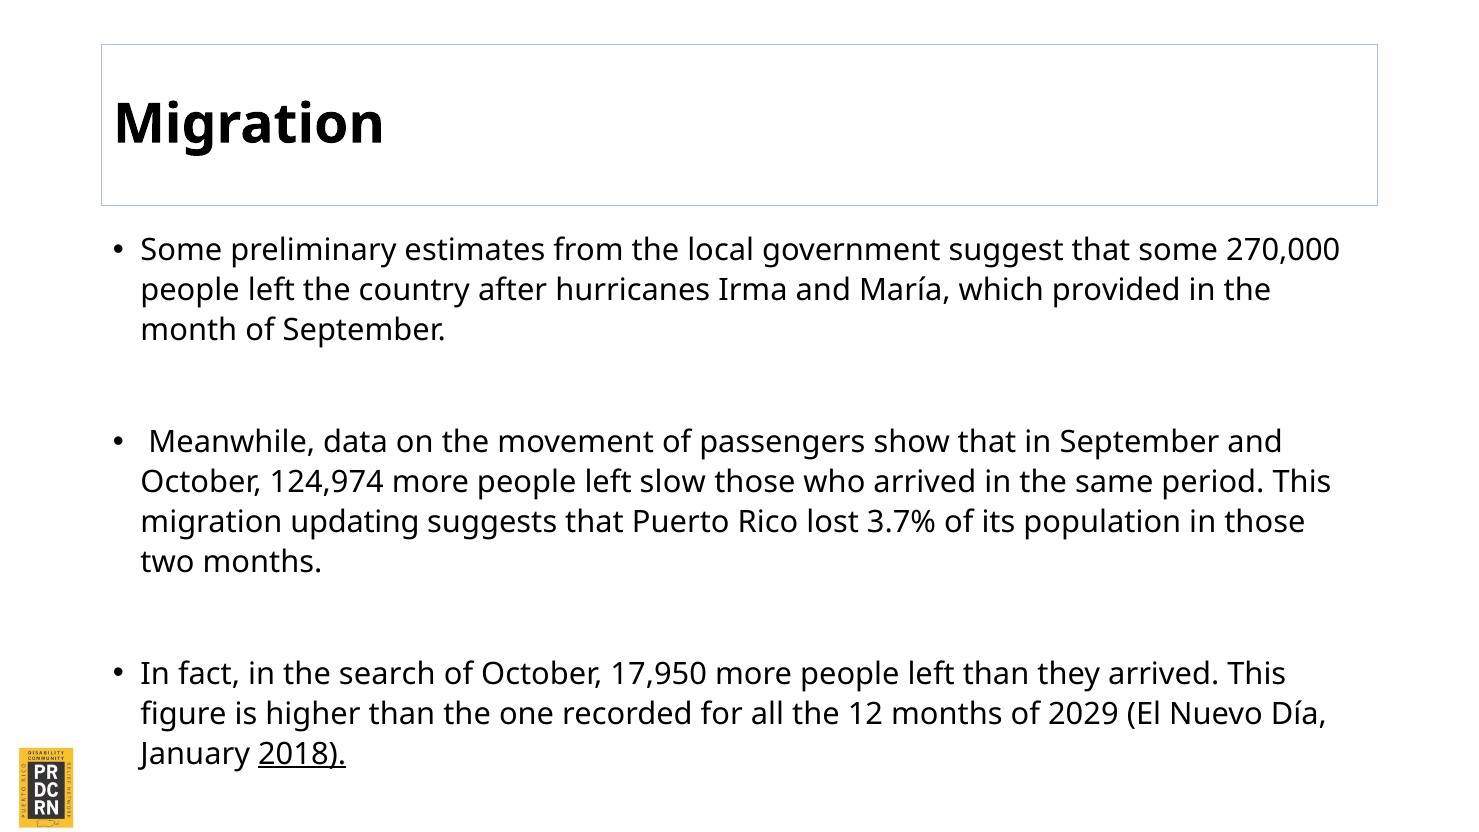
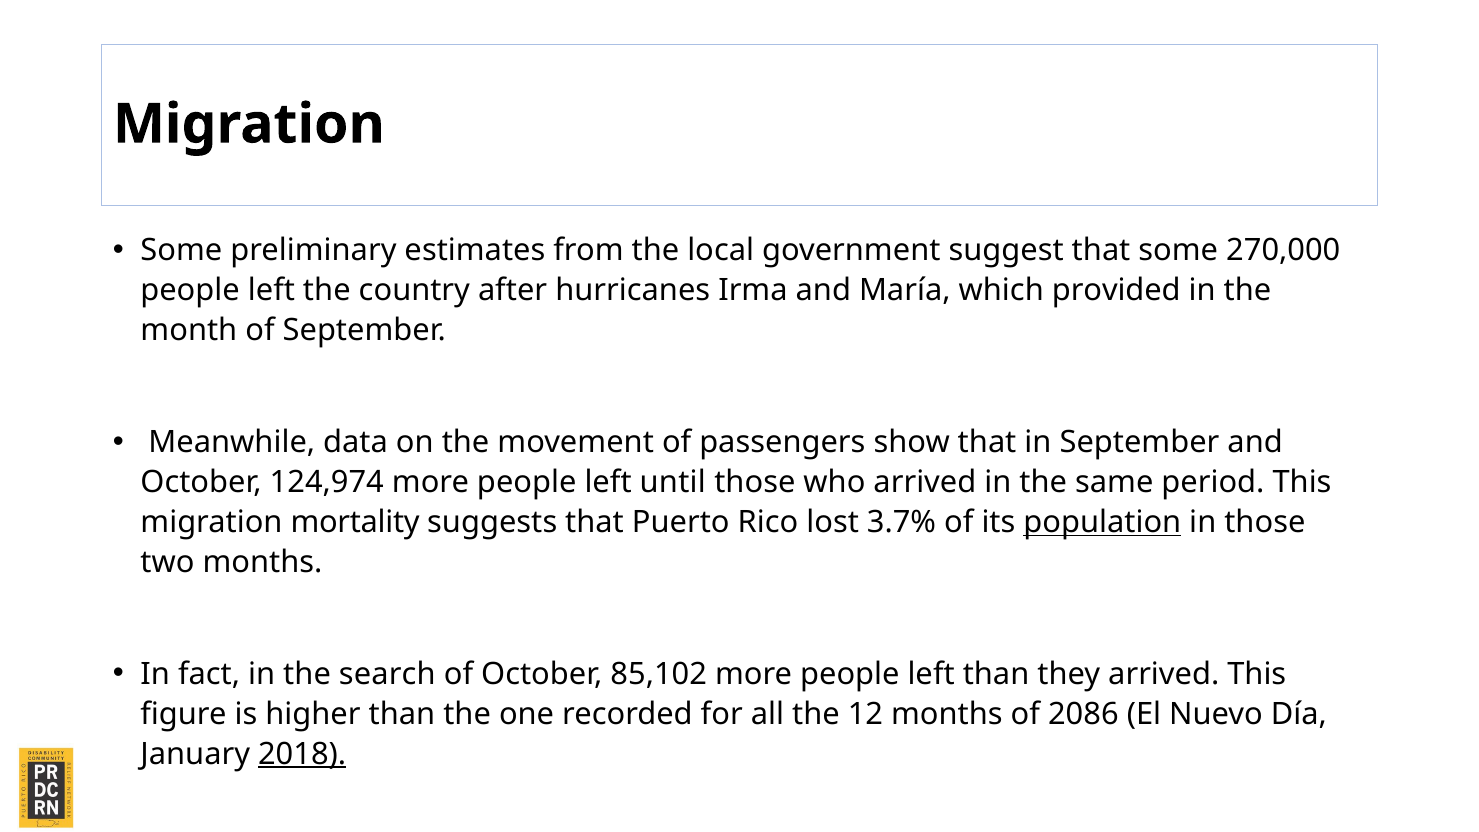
slow: slow -> until
updating: updating -> mortality
population underline: none -> present
17,950: 17,950 -> 85,102
2029: 2029 -> 2086
